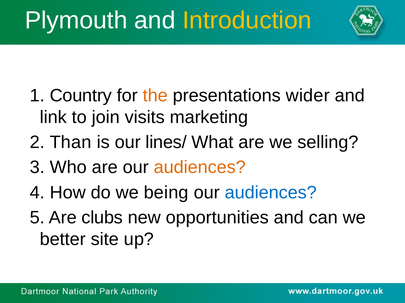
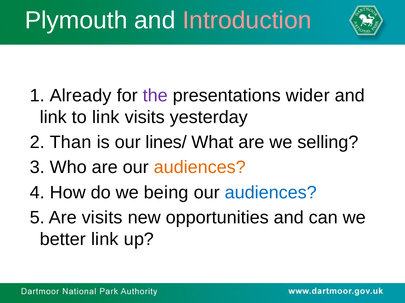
Introduction colour: yellow -> pink
Country: Country -> Already
the colour: orange -> purple
to join: join -> link
marketing: marketing -> yesterday
Are clubs: clubs -> visits
better site: site -> link
